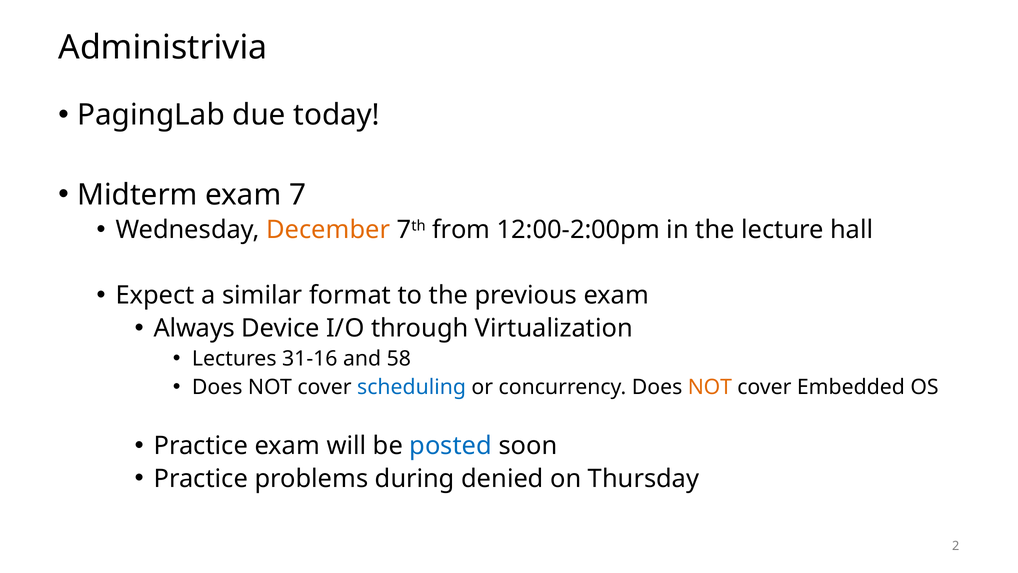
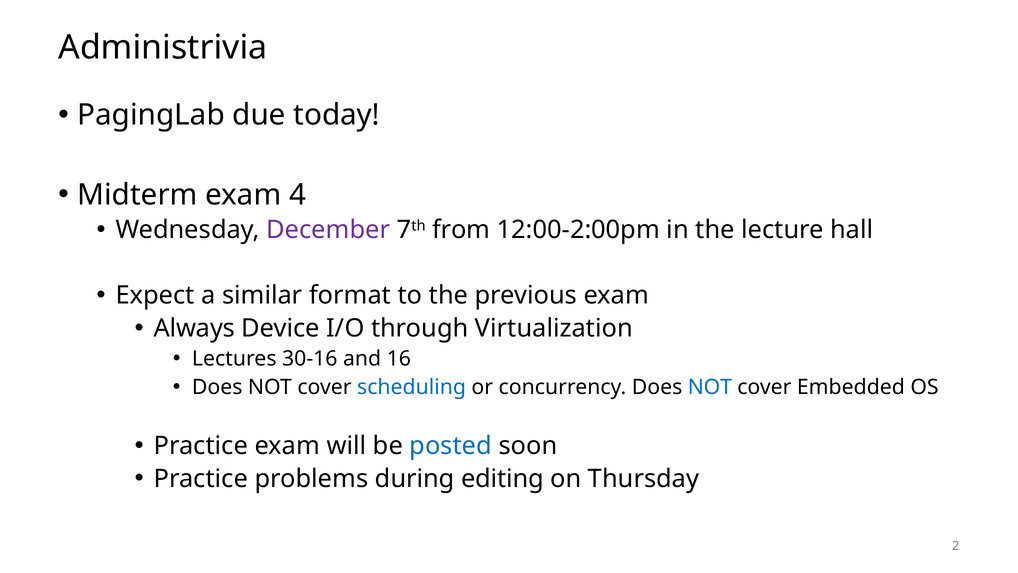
7: 7 -> 4
December colour: orange -> purple
31-16: 31-16 -> 30-16
58: 58 -> 16
NOT at (710, 387) colour: orange -> blue
denied: denied -> editing
